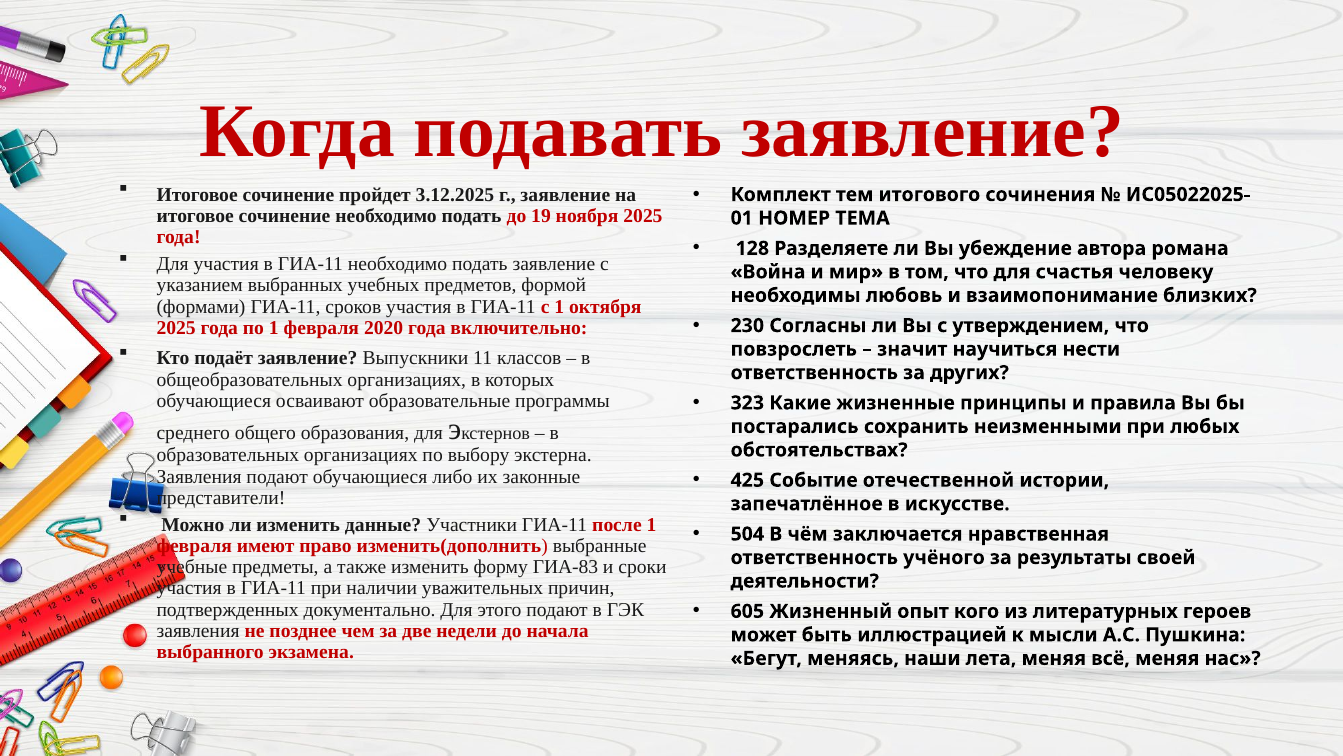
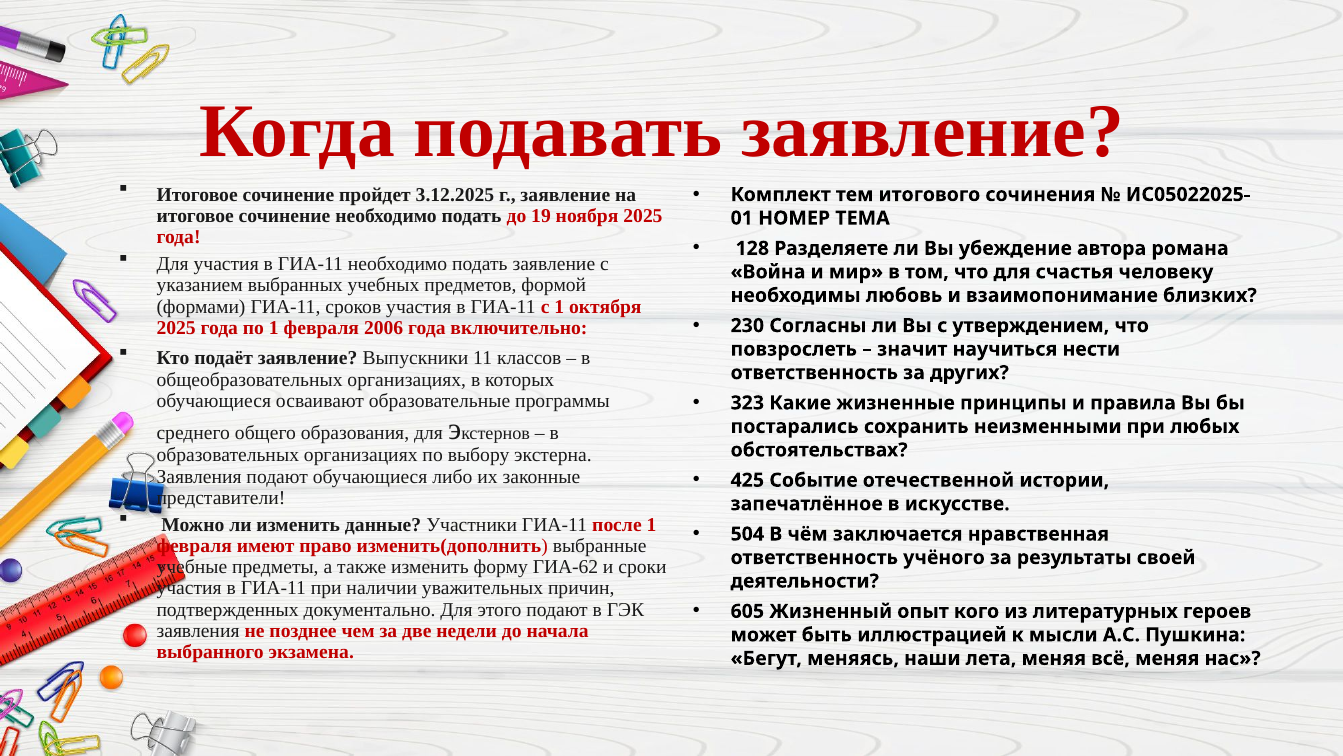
2020: 2020 -> 2006
ГИА-83: ГИА-83 -> ГИА-62
